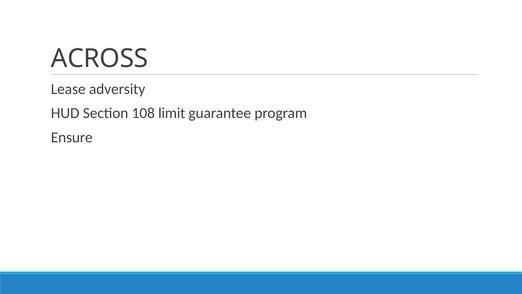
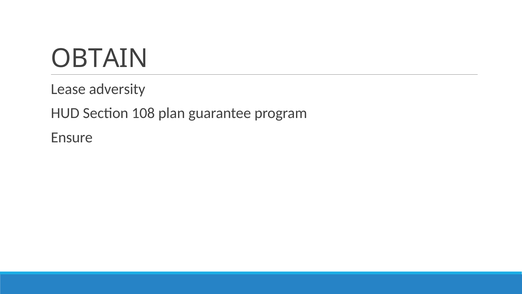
ACROSS: ACROSS -> OBTAIN
limit: limit -> plan
